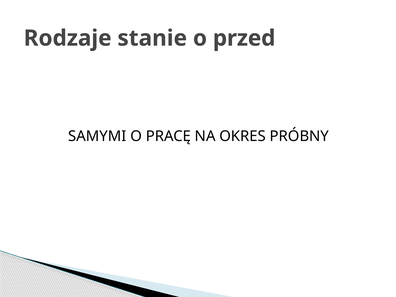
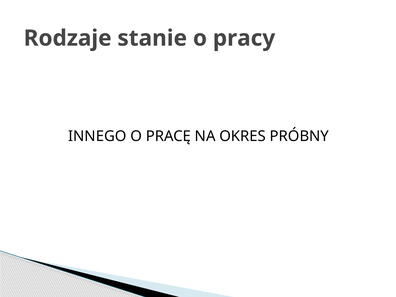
przed: przed -> pracy
SAMYMI: SAMYMI -> INNEGO
